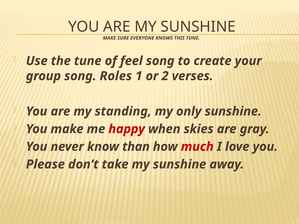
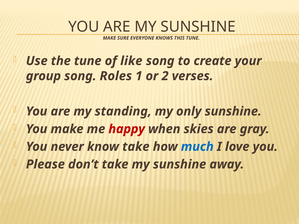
feel: feel -> like
know than: than -> take
much colour: red -> blue
